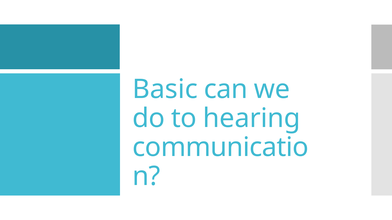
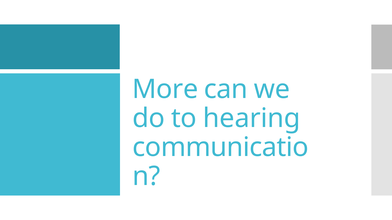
Basic: Basic -> More
